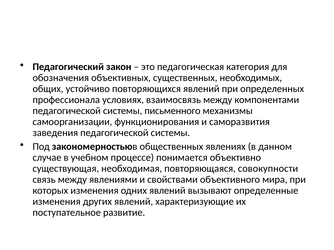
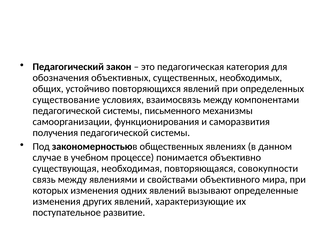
профессионала: профессионала -> существование
заведения: заведения -> получения
